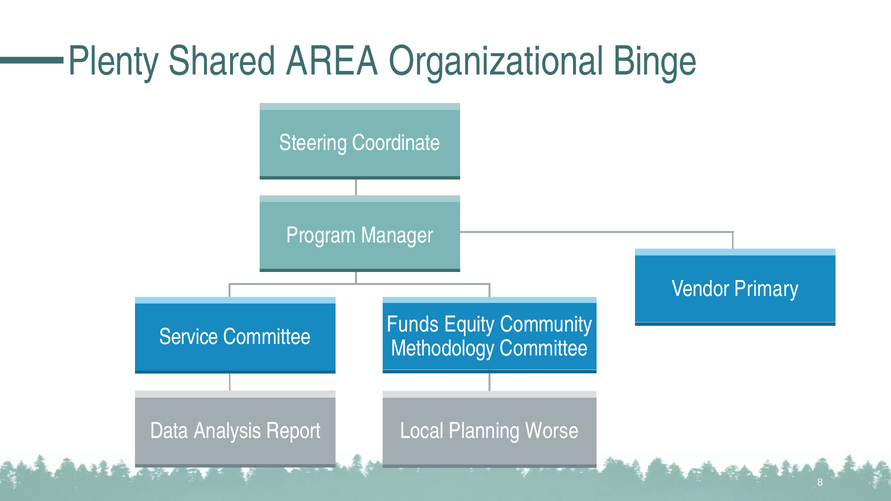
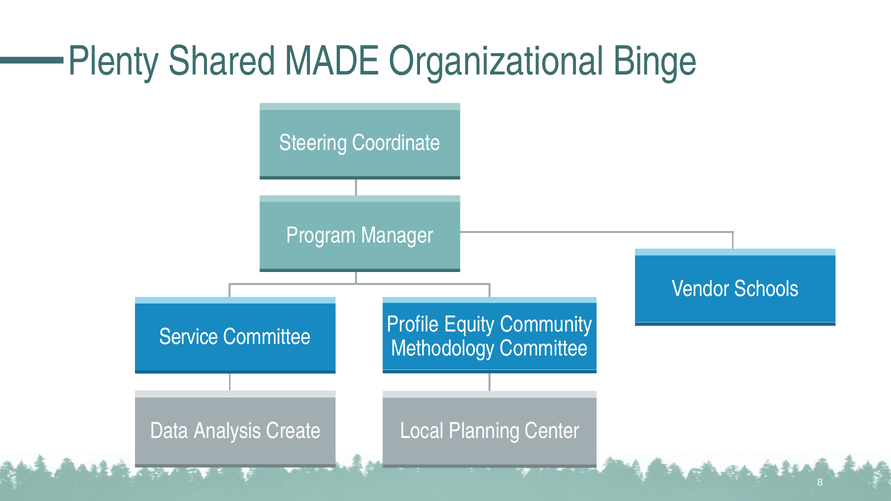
AREA: AREA -> MADE
Primary: Primary -> Schools
Funds: Funds -> Profile
Report: Report -> Create
Worse: Worse -> Center
